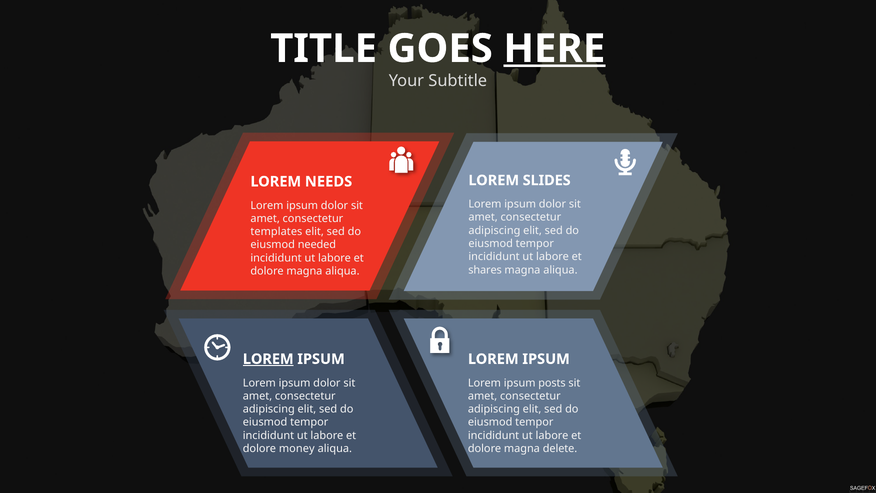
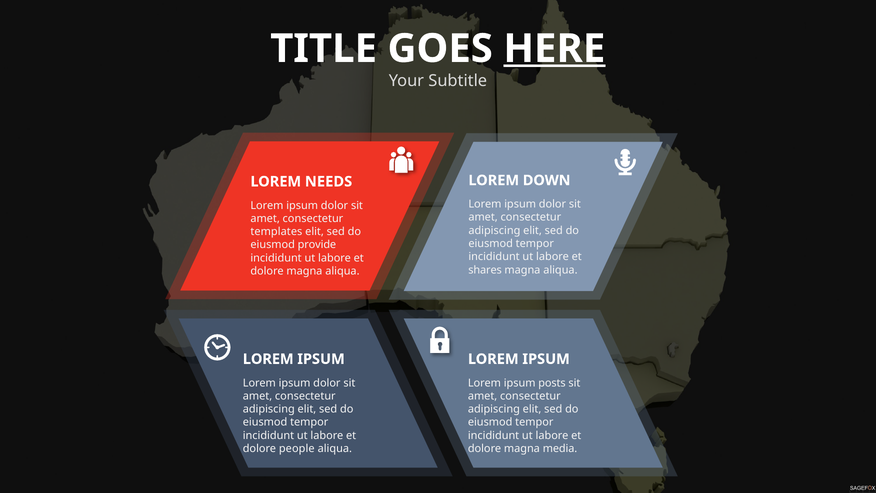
SLIDES: SLIDES -> DOWN
needed: needed -> provide
LOREM at (268, 359) underline: present -> none
money: money -> people
delete: delete -> media
